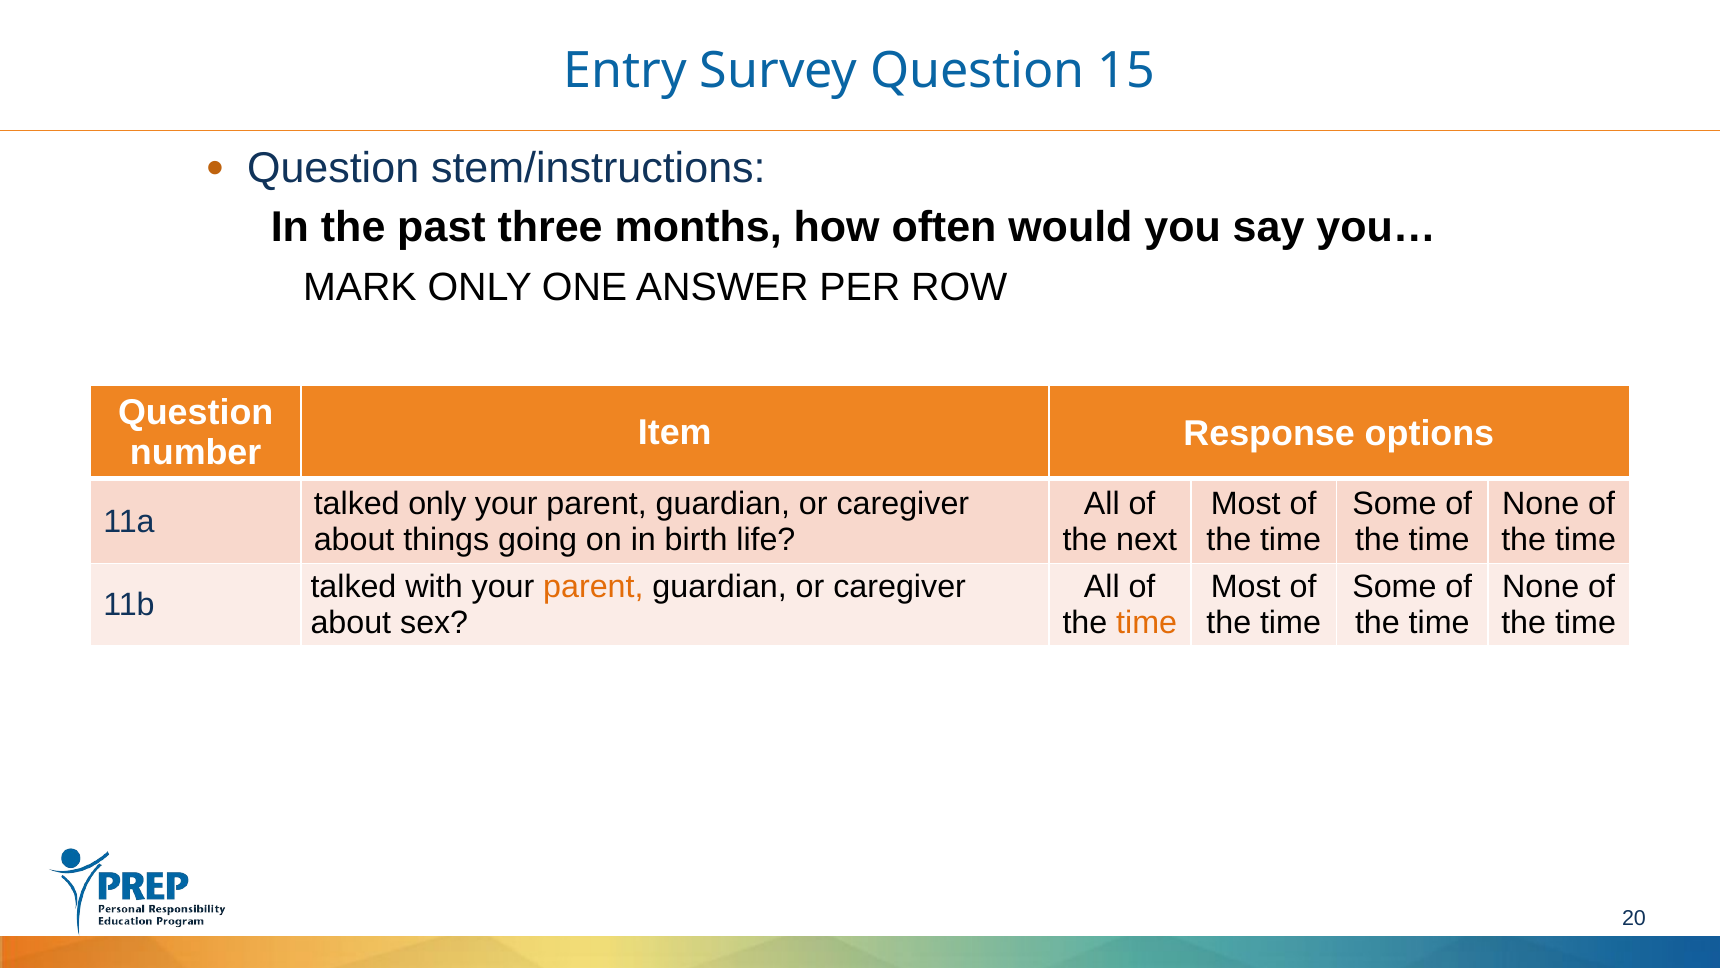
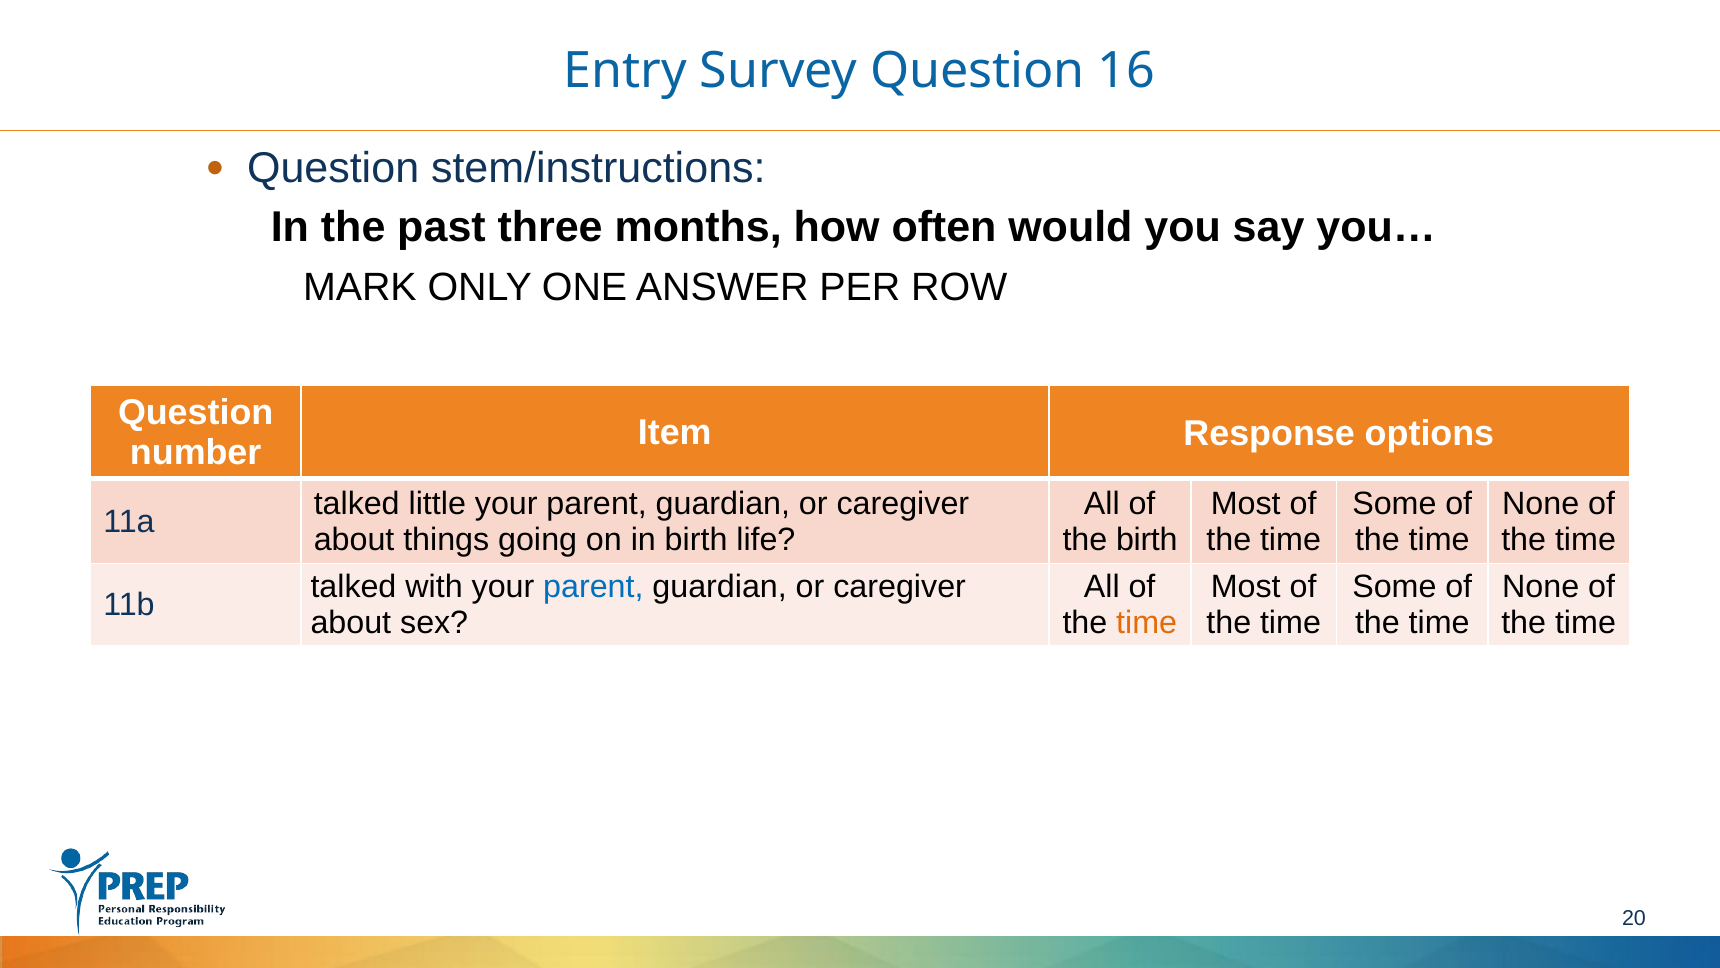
15: 15 -> 16
talked only: only -> little
the next: next -> birth
parent at (593, 587) colour: orange -> blue
